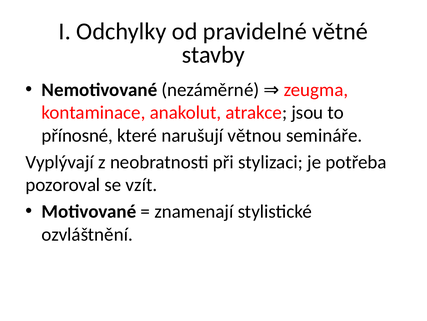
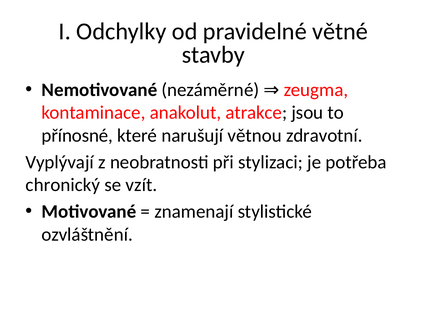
semináře: semináře -> zdravotní
pozoroval: pozoroval -> chronický
